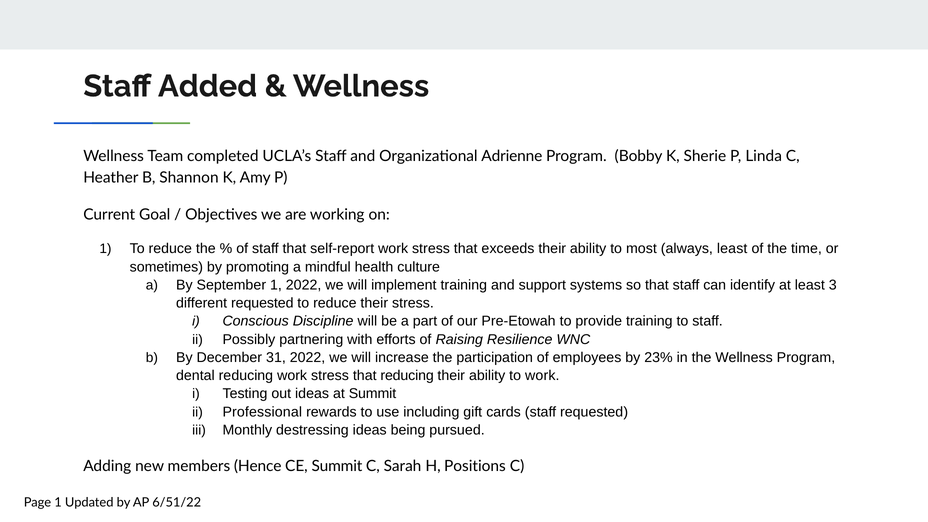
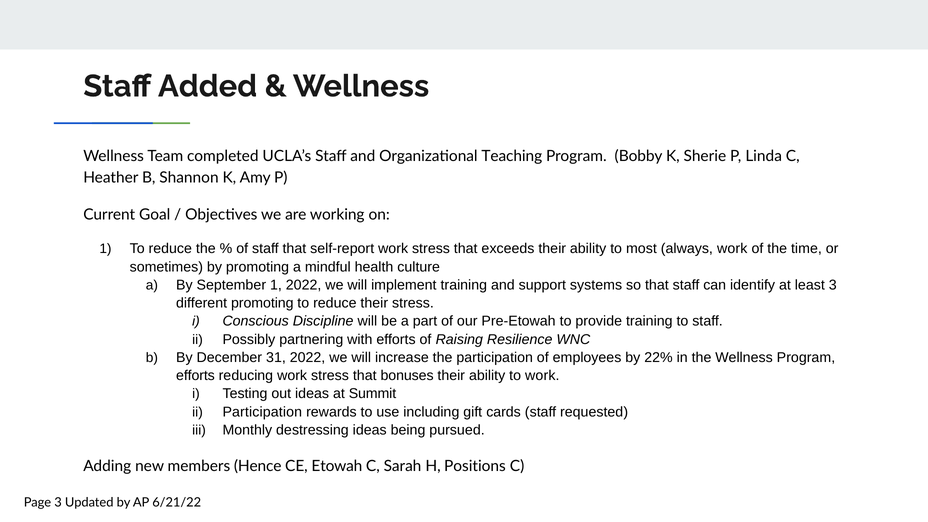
Adrienne: Adrienne -> Teaching
always least: least -> work
different requested: requested -> promoting
23%: 23% -> 22%
dental at (195, 376): dental -> efforts
that reducing: reducing -> bonuses
Professional at (262, 412): Professional -> Participation
CE Summit: Summit -> Etowah
Page 1: 1 -> 3
6/51/22: 6/51/22 -> 6/21/22
